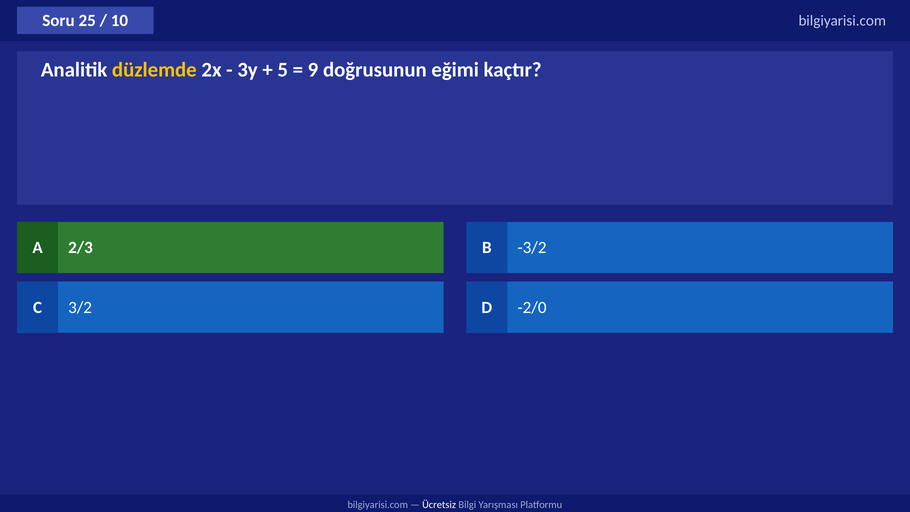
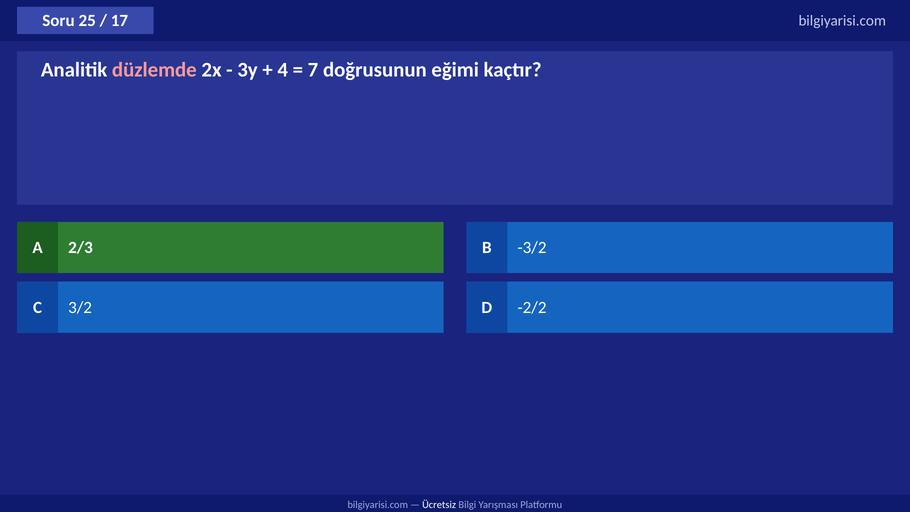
10: 10 -> 17
düzlemde colour: yellow -> pink
5: 5 -> 4
9: 9 -> 7
-2/0: -2/0 -> -2/2
